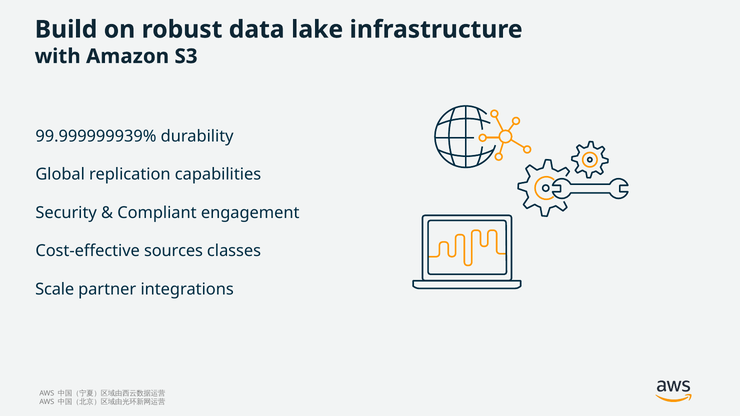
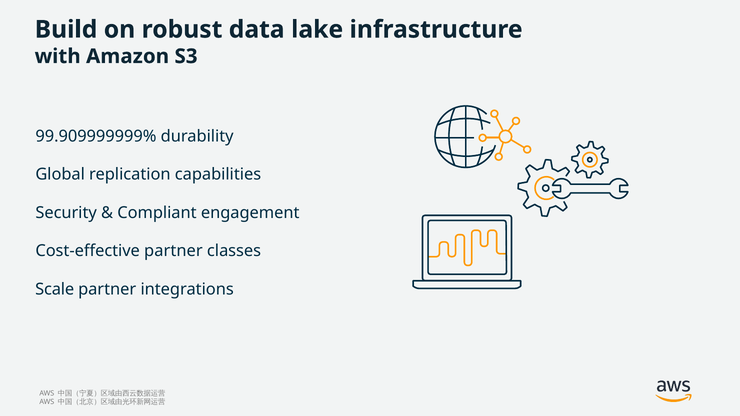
99.999999939%: 99.999999939% -> 99.909999999%
Cost-effective sources: sources -> partner
